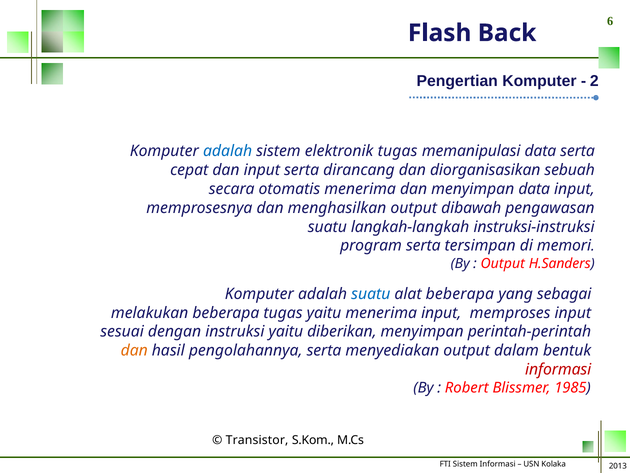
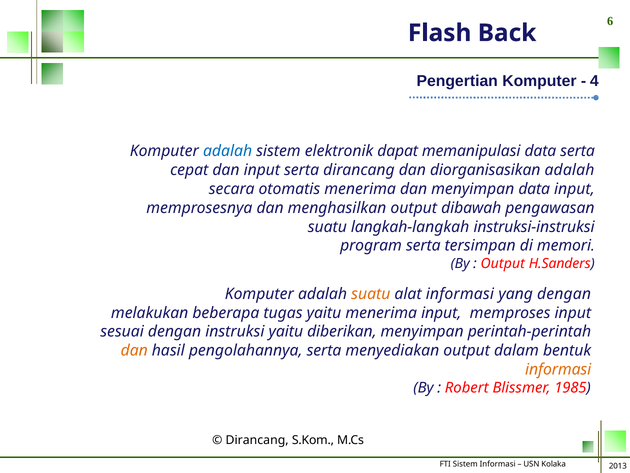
2: 2 -> 4
elektronik tugas: tugas -> dapat
diorganisasikan sebuah: sebuah -> adalah
suatu at (371, 294) colour: blue -> orange
alat beberapa: beberapa -> informasi
yang sebagai: sebagai -> dengan
informasi at (558, 369) colour: red -> orange
Transistor at (257, 440): Transistor -> Dirancang
